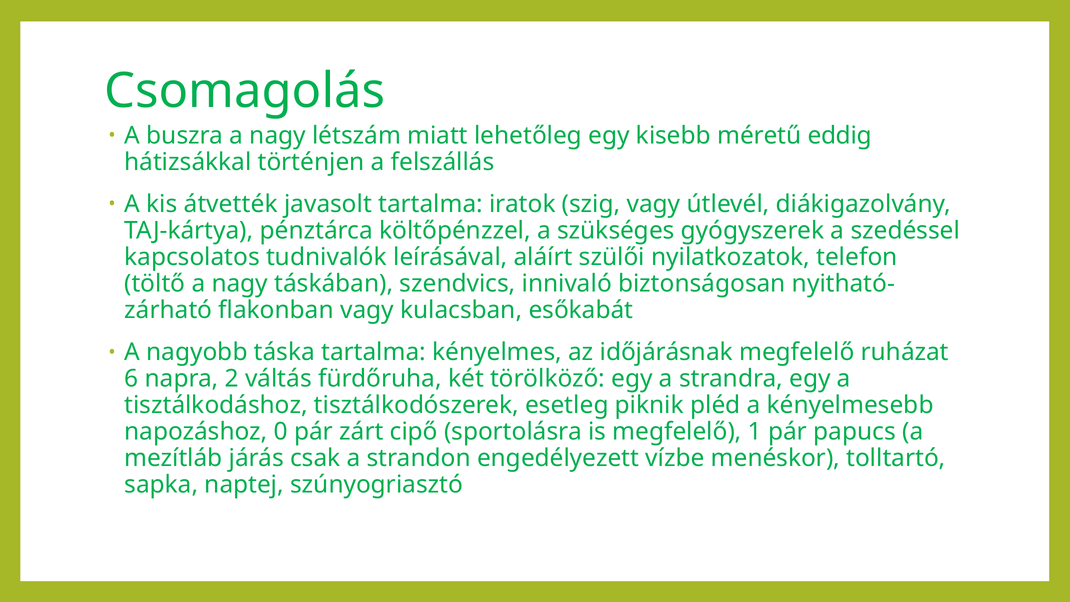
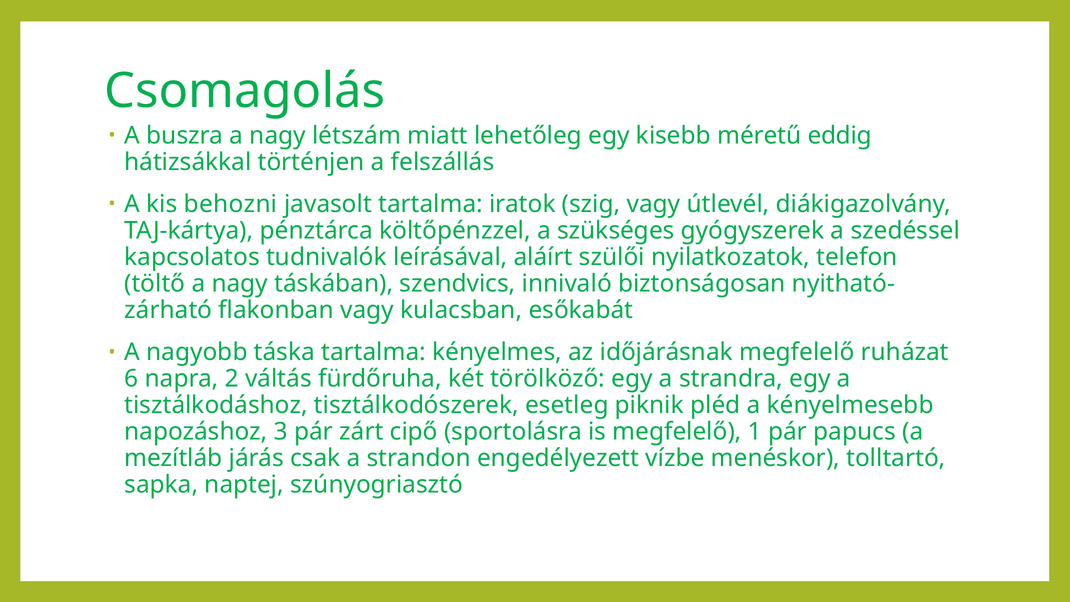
átvették: átvették -> behozni
0: 0 -> 3
